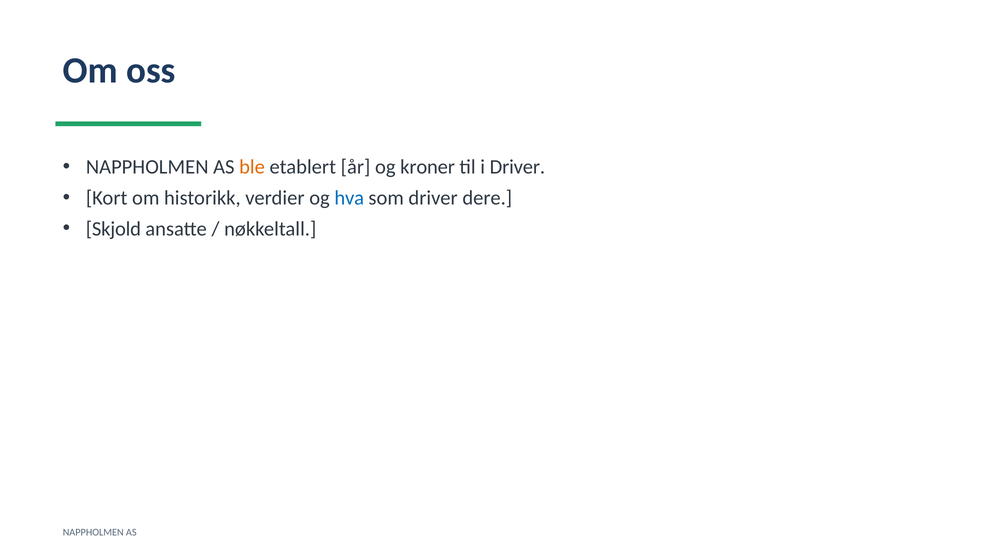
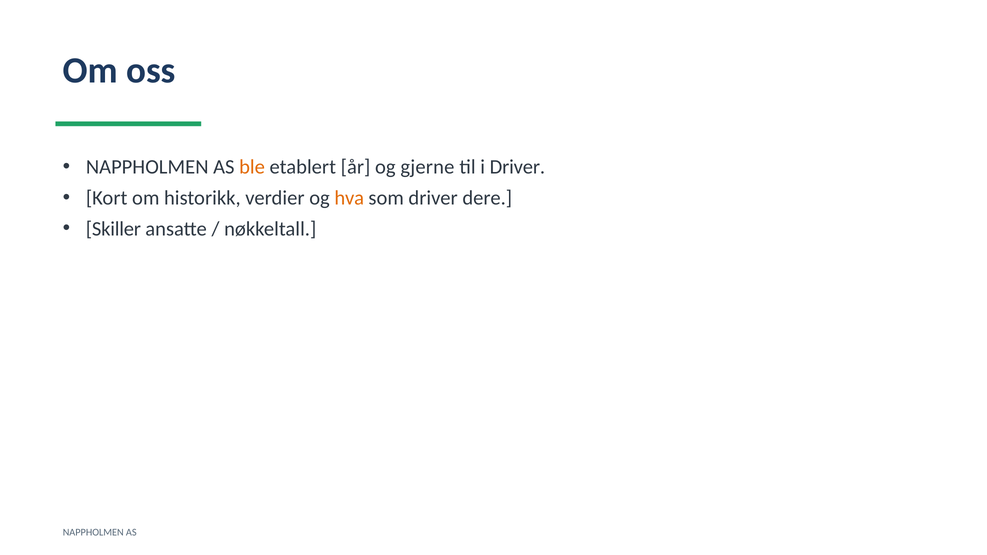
kroner: kroner -> gjerne
hva colour: blue -> orange
Skjold: Skjold -> Skiller
